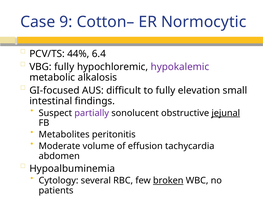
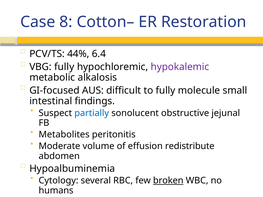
9: 9 -> 8
Normocytic: Normocytic -> Restoration
elevation: elevation -> molecule
partially colour: purple -> blue
jejunal underline: present -> none
tachycardia: tachycardia -> redistribute
patients: patients -> humans
